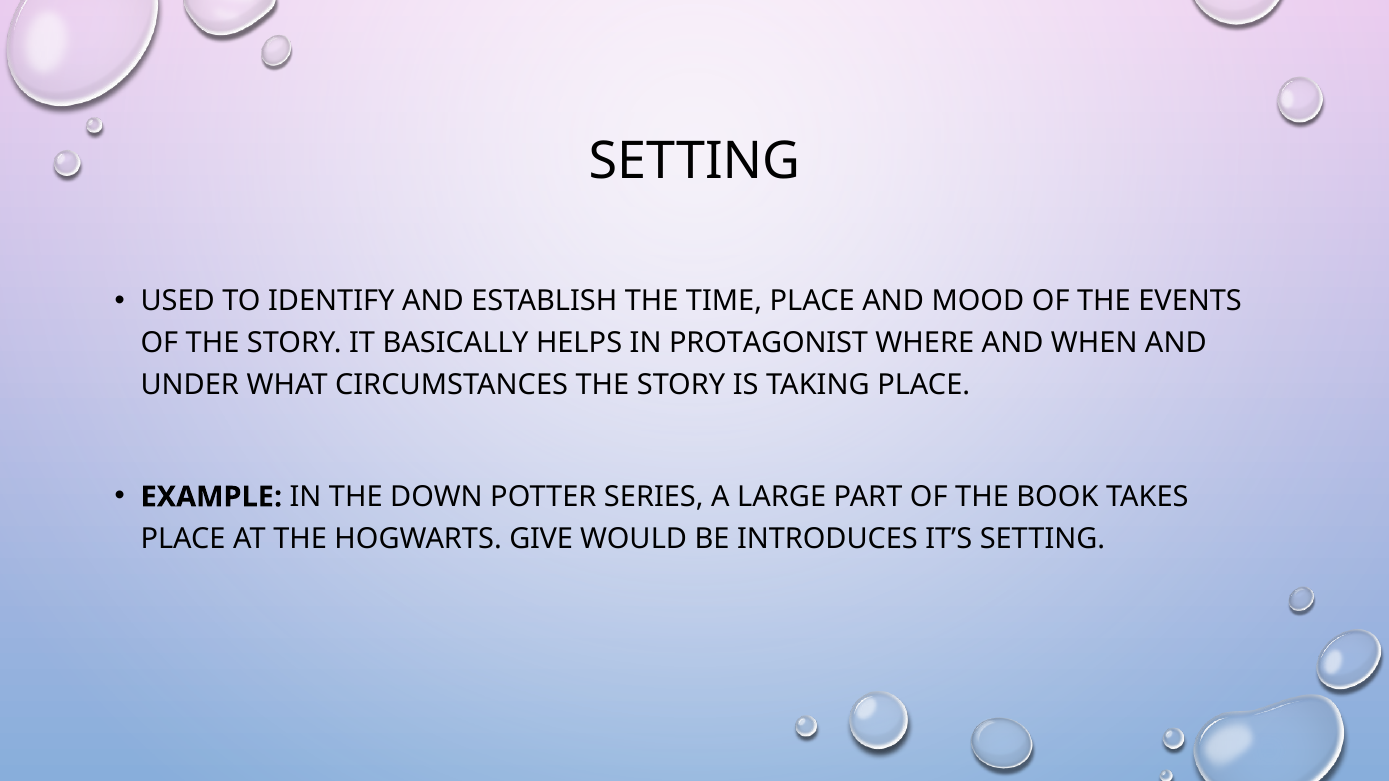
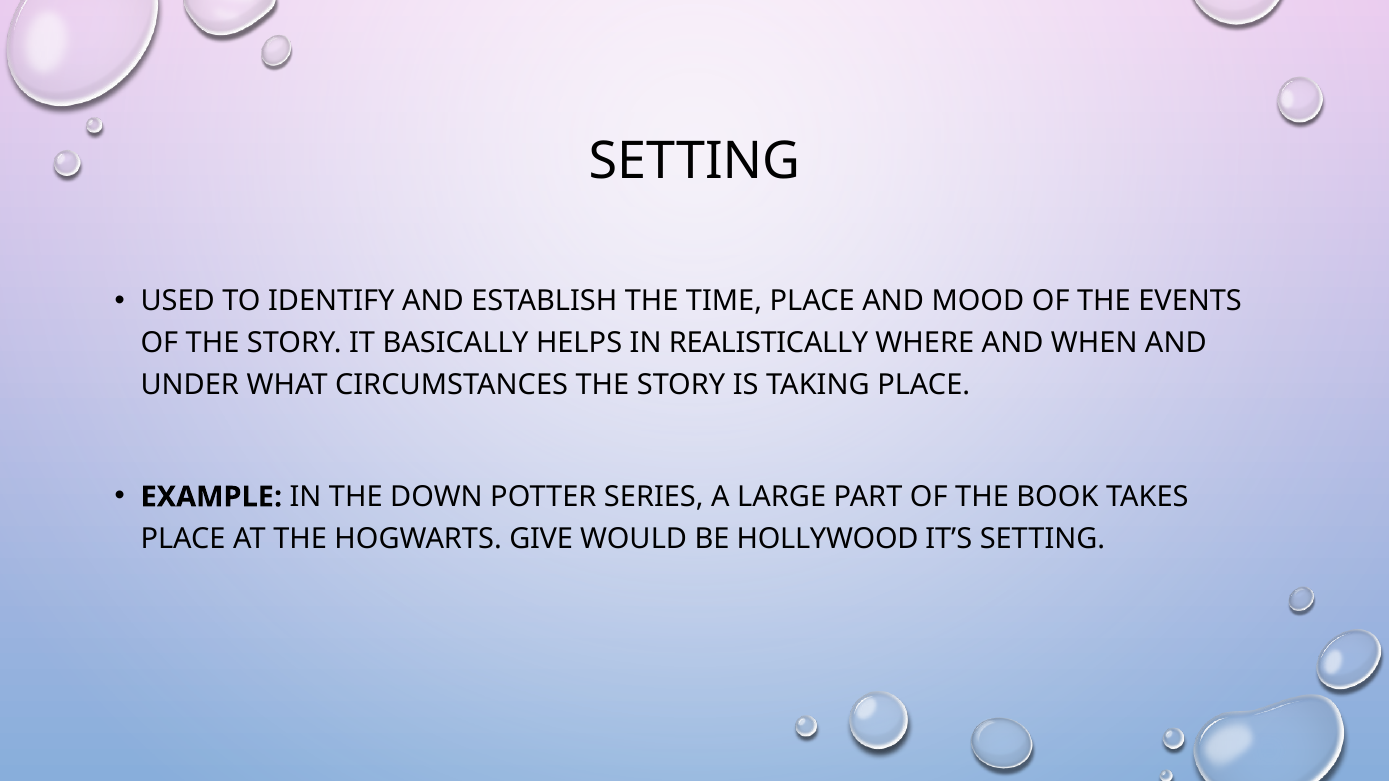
PROTAGONIST: PROTAGONIST -> REALISTICALLY
INTRODUCES: INTRODUCES -> HOLLYWOOD
